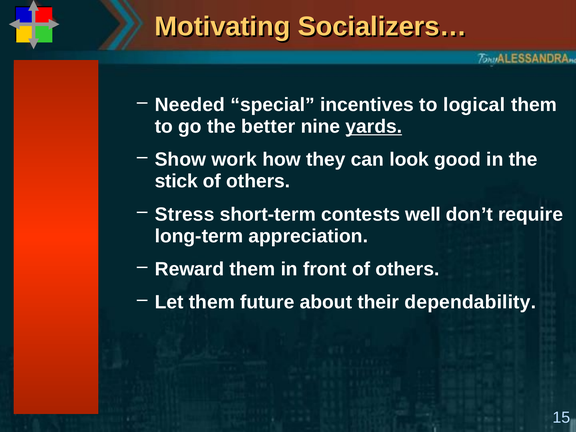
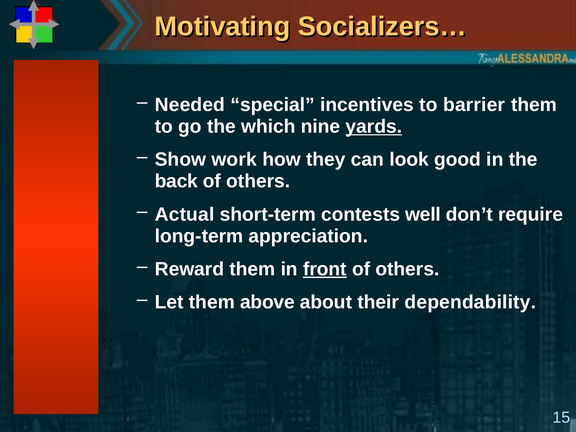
logical: logical -> barrier
better: better -> which
stick: stick -> back
Stress: Stress -> Actual
front underline: none -> present
future: future -> above
